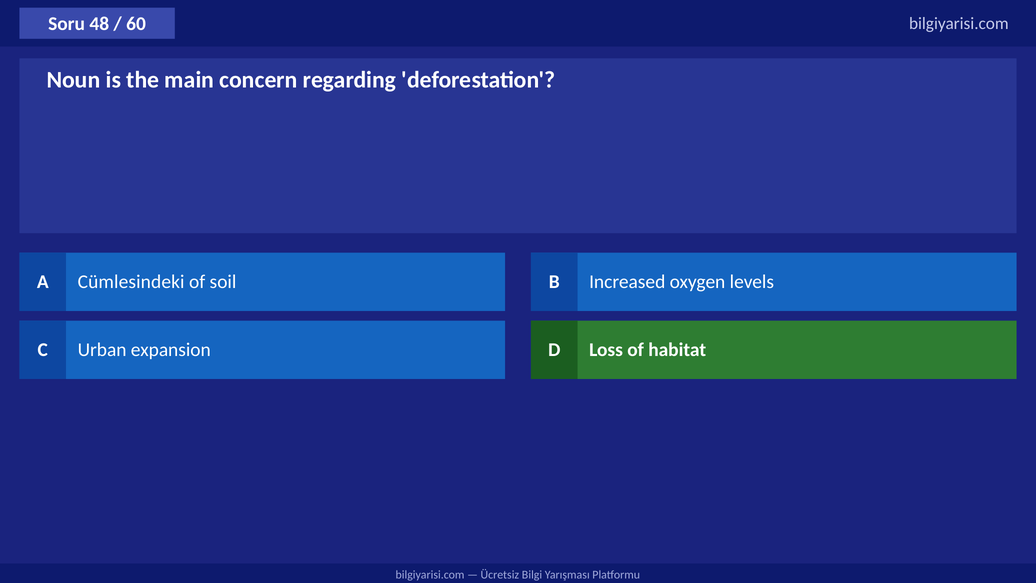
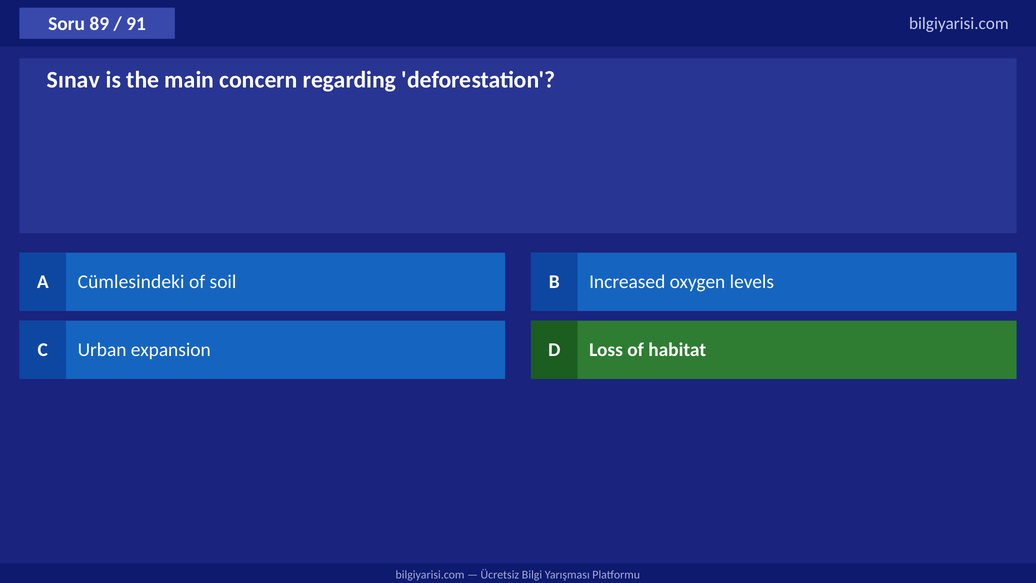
48: 48 -> 89
60: 60 -> 91
Noun: Noun -> Sınav
